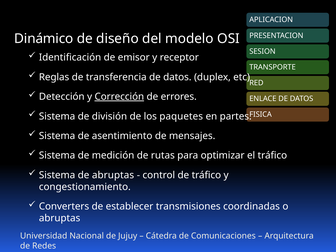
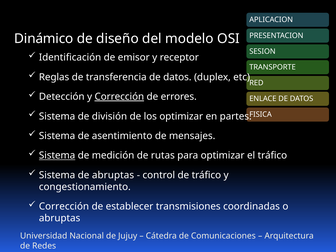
los paquetes: paquetes -> optimizar
Sistema at (57, 155) underline: none -> present
Converters at (64, 206): Converters -> Corrección
